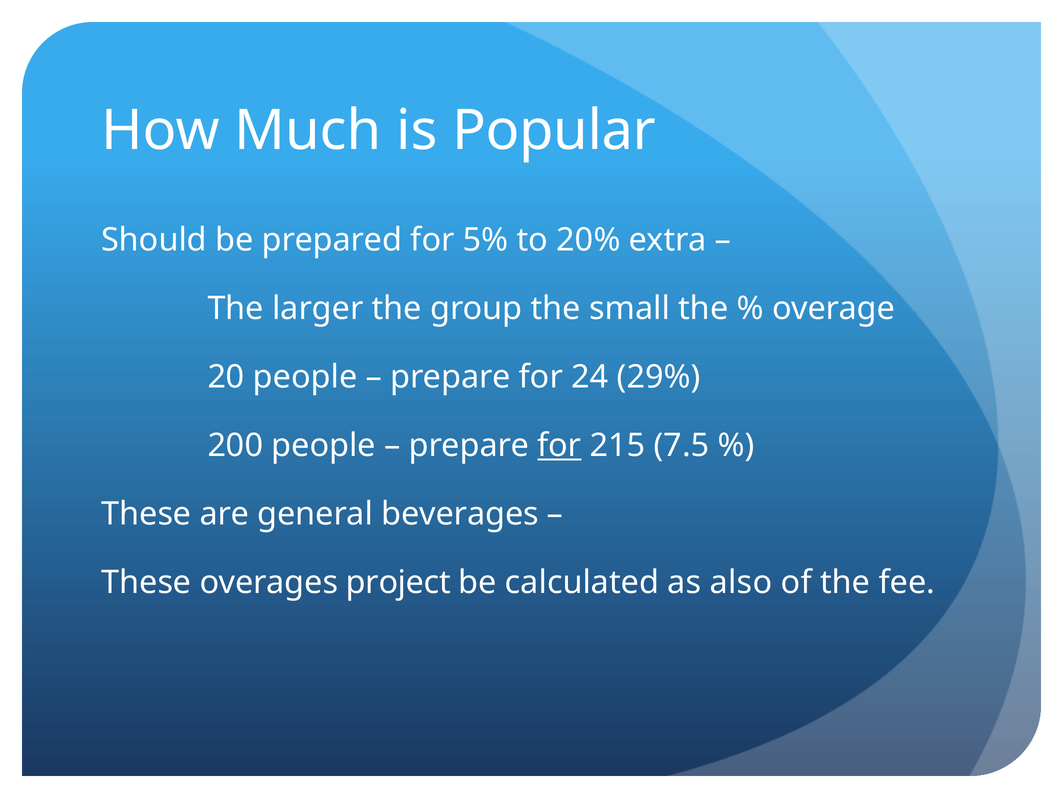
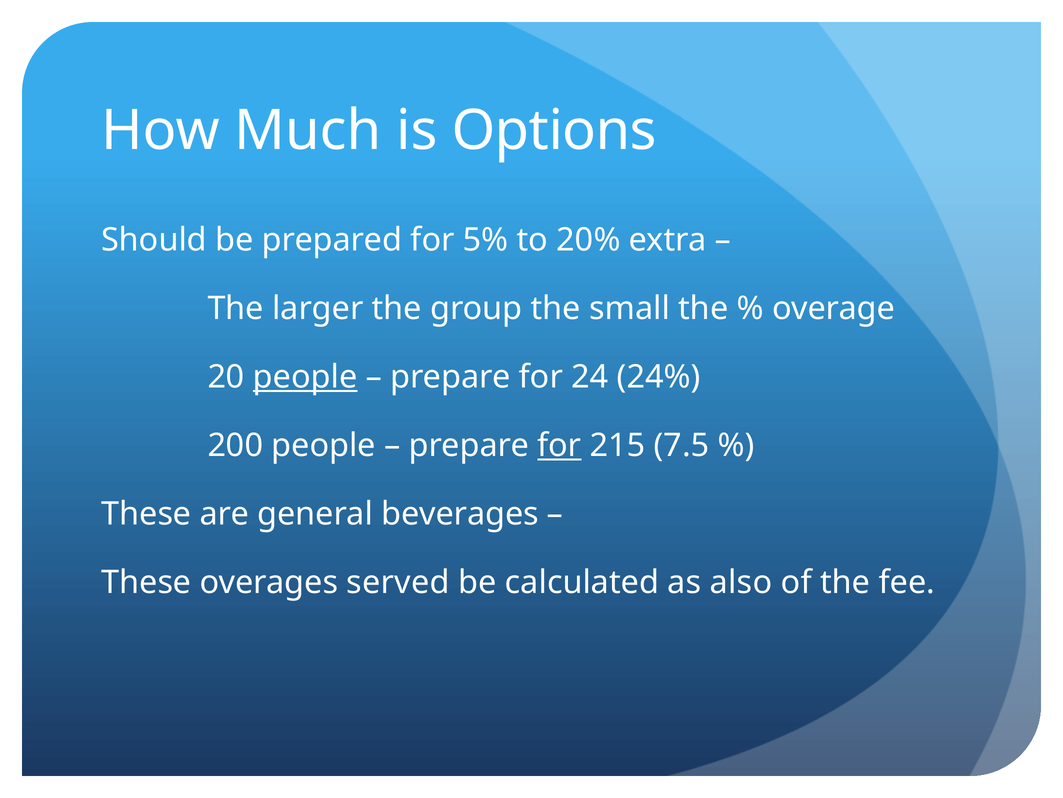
Popular: Popular -> Options
people at (305, 377) underline: none -> present
29%: 29% -> 24%
project: project -> served
